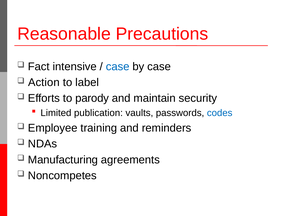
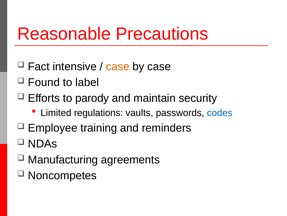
case at (118, 66) colour: blue -> orange
Action: Action -> Found
publication: publication -> regulations
